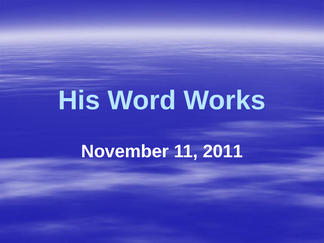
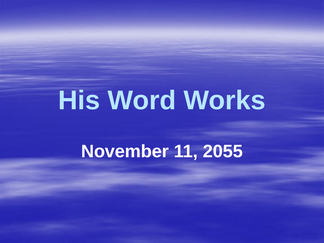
2011: 2011 -> 2055
